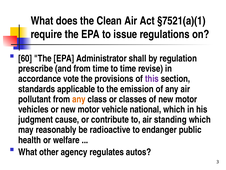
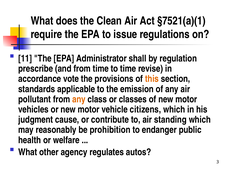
60: 60 -> 11
this colour: purple -> orange
national: national -> citizens
radioactive: radioactive -> prohibition
